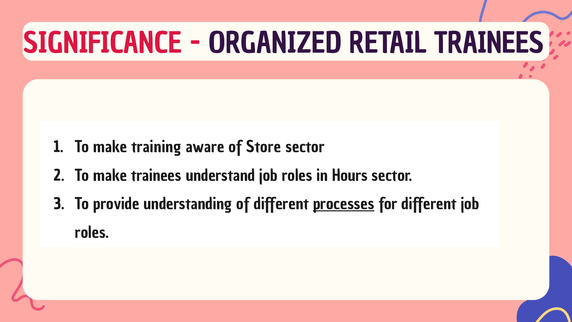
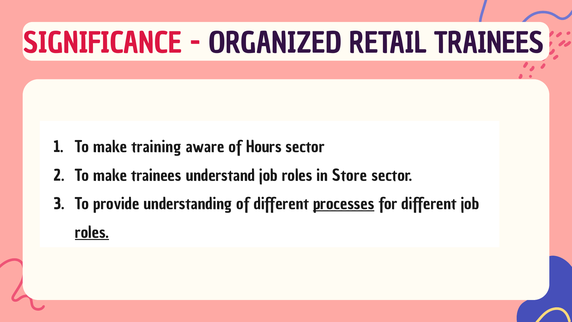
Store: Store -> Hours
Hours: Hours -> Store
roles at (92, 232) underline: none -> present
